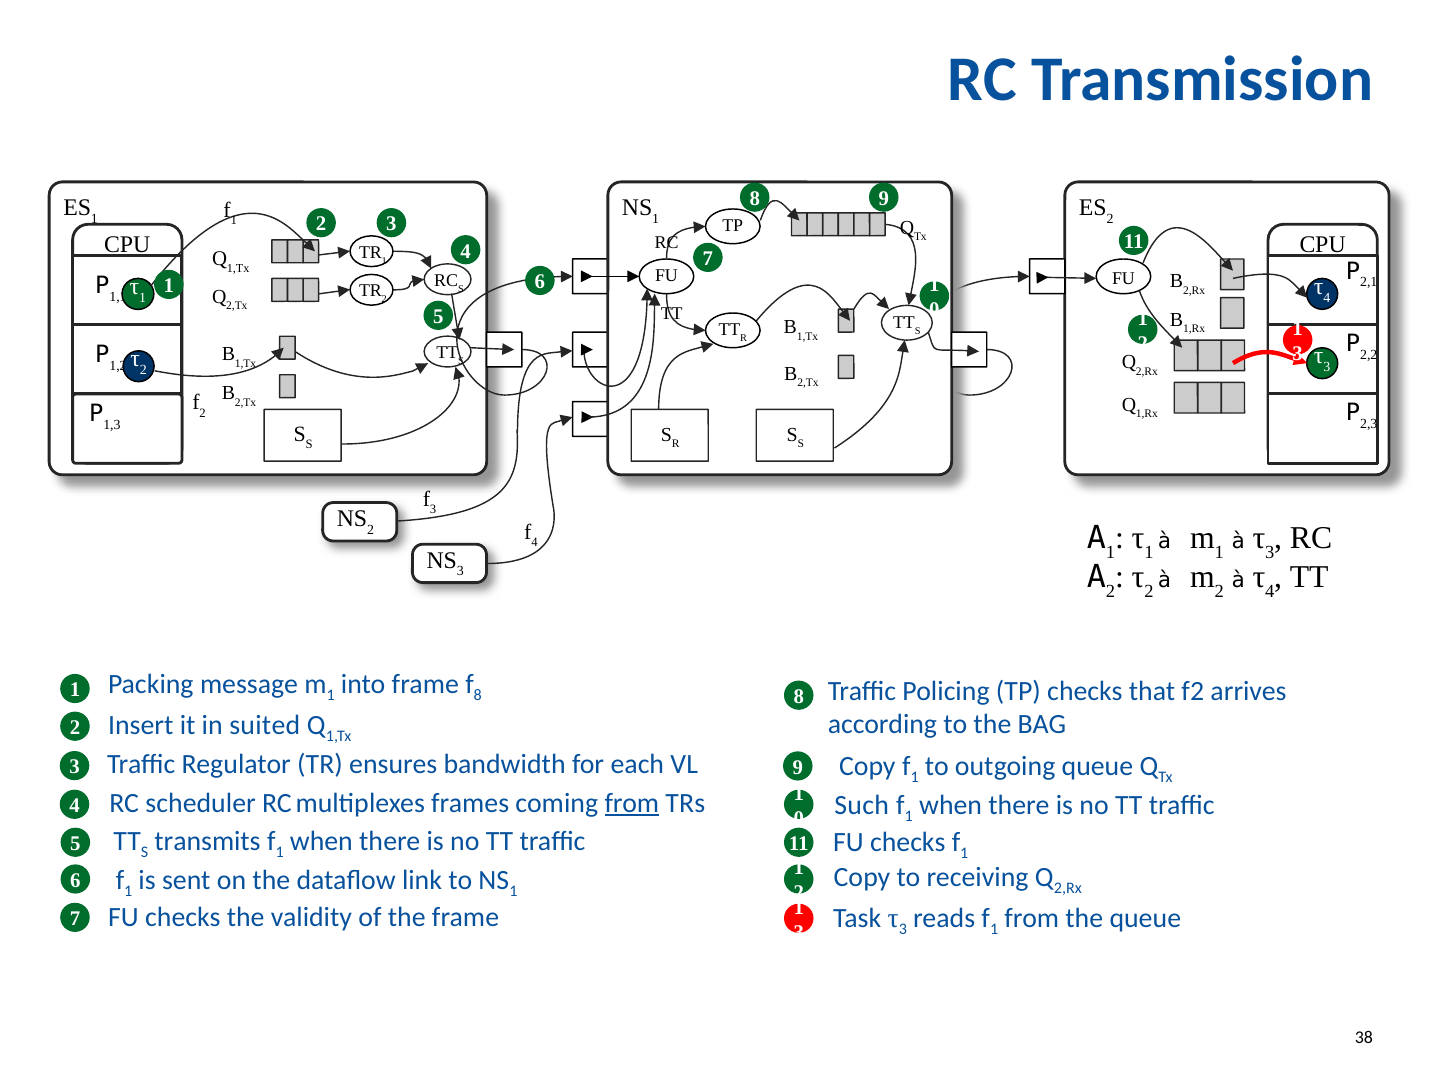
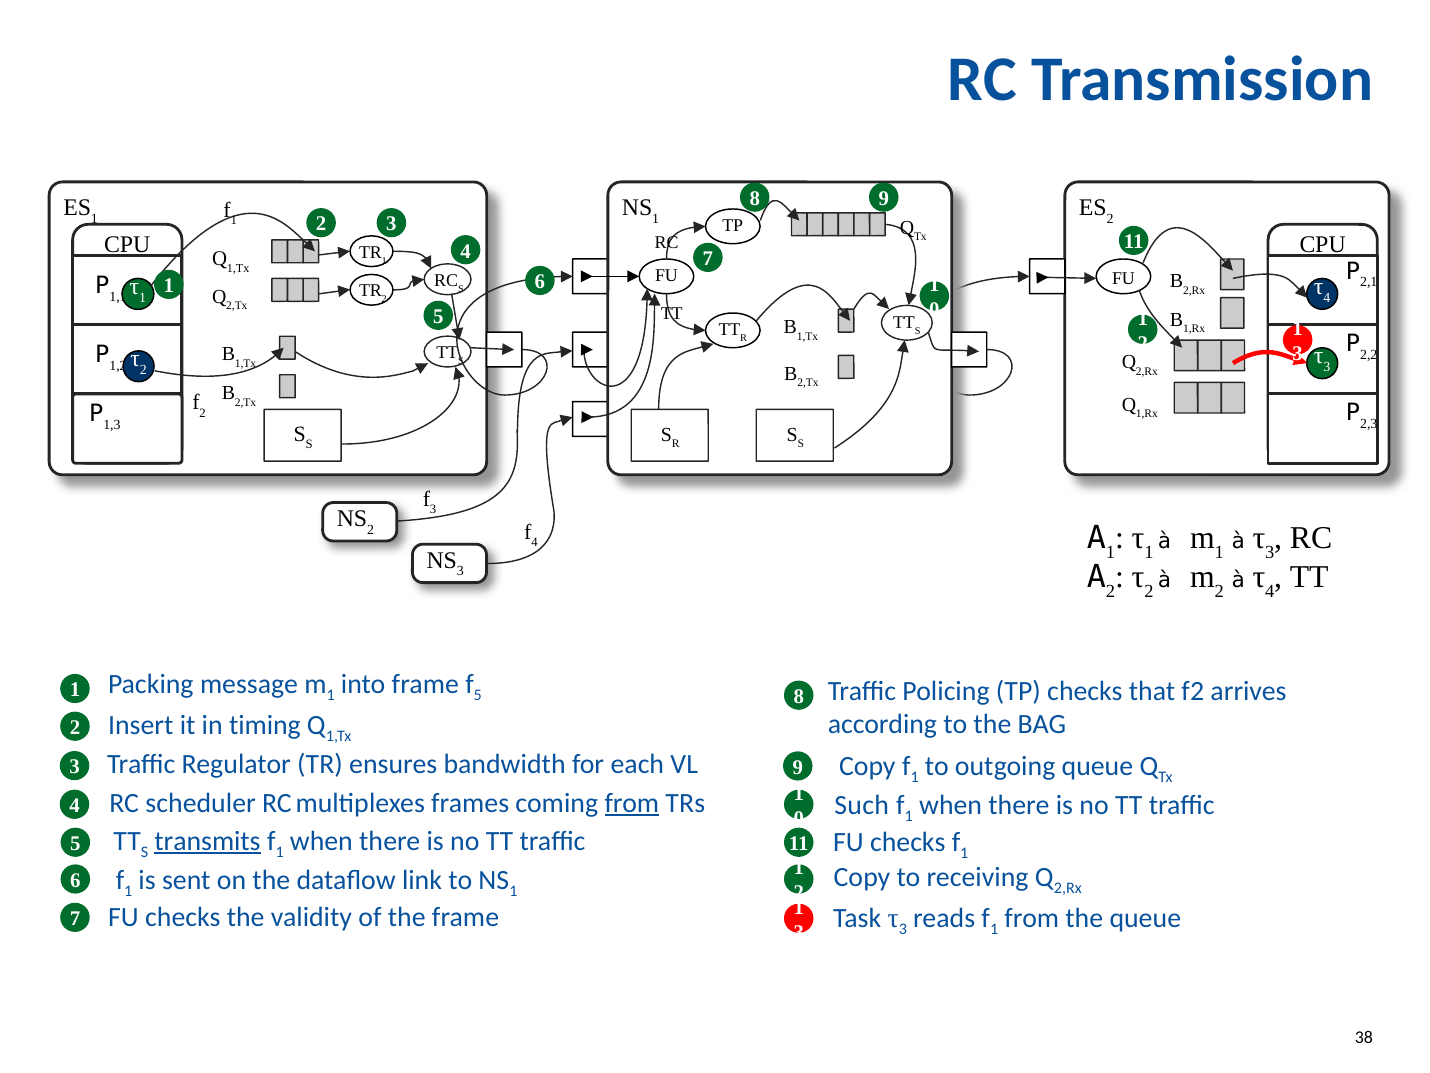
8 at (478, 695): 8 -> 5
suited: suited -> timing
transmits underline: none -> present
